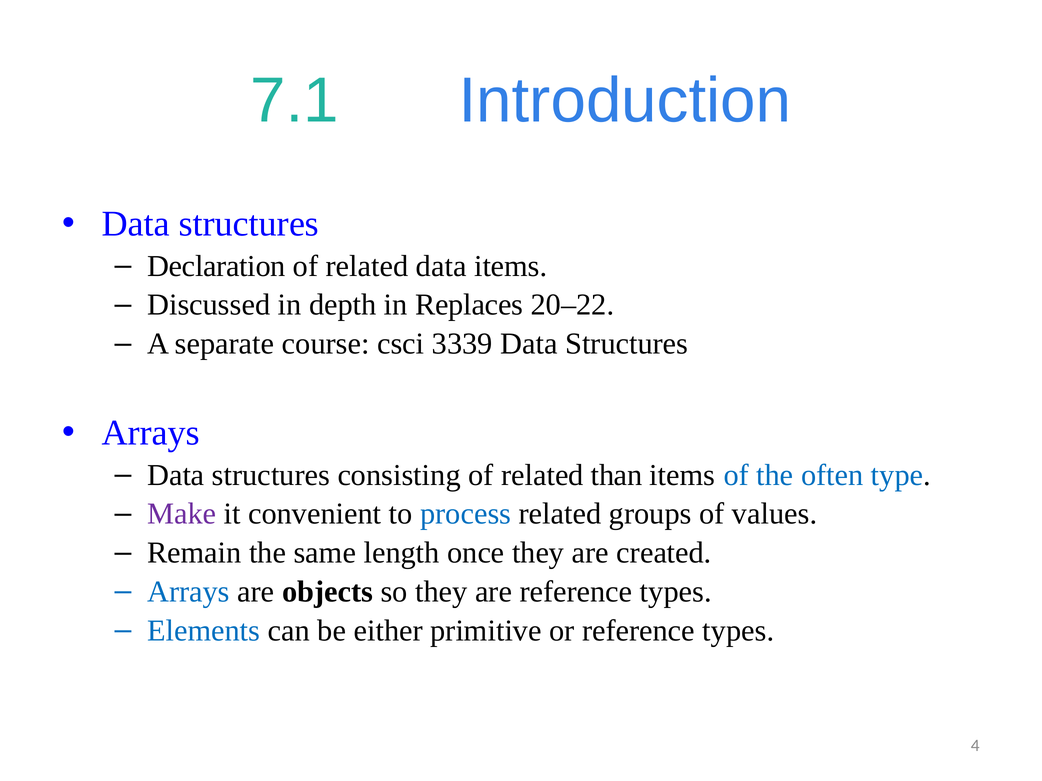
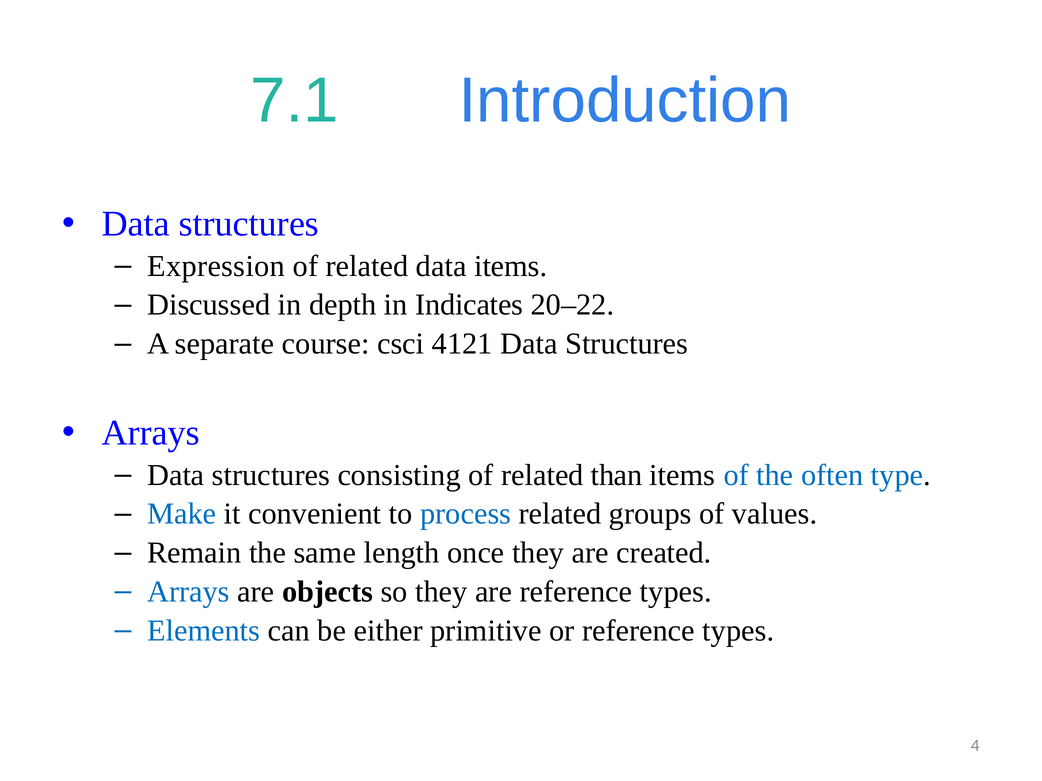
Declaration: Declaration -> Expression
Replaces: Replaces -> Indicates
3339: 3339 -> 4121
Make colour: purple -> blue
